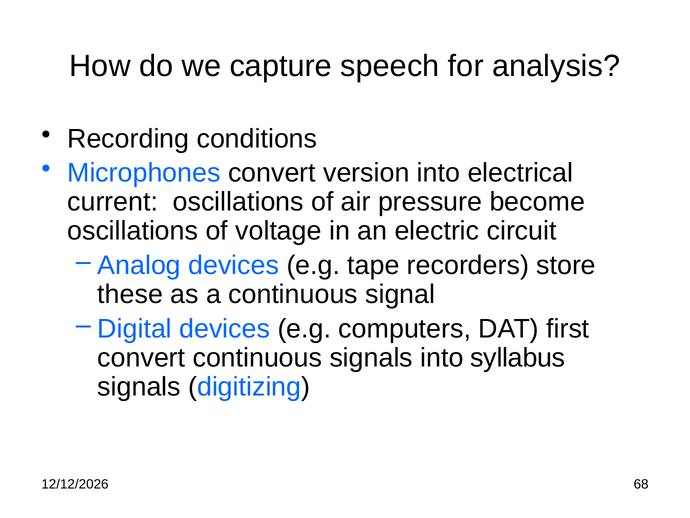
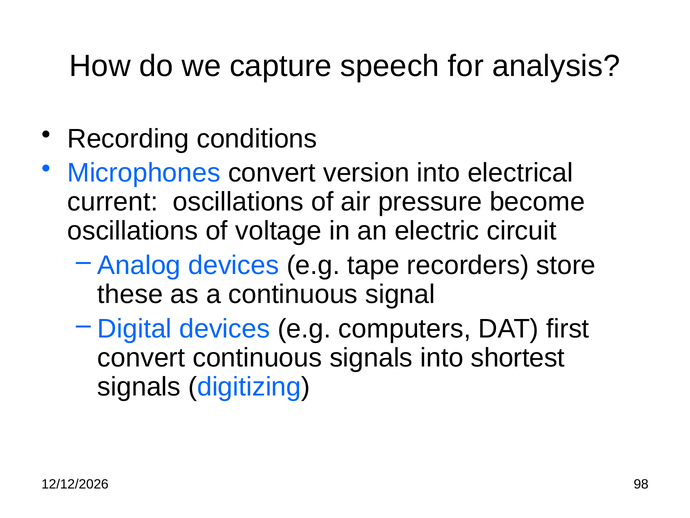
syllabus: syllabus -> shortest
68: 68 -> 98
